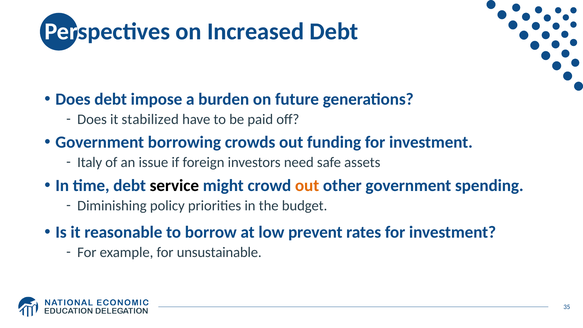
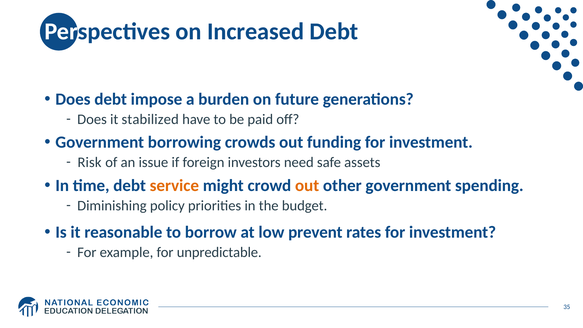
Italy: Italy -> Risk
service colour: black -> orange
unsustainable: unsustainable -> unpredictable
